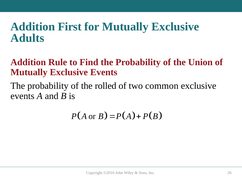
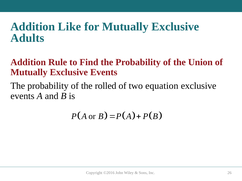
First: First -> Like
common: common -> equation
